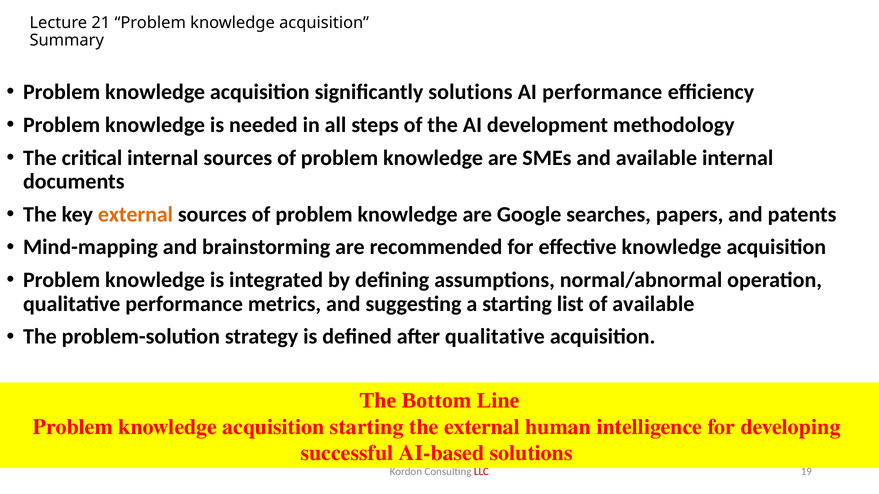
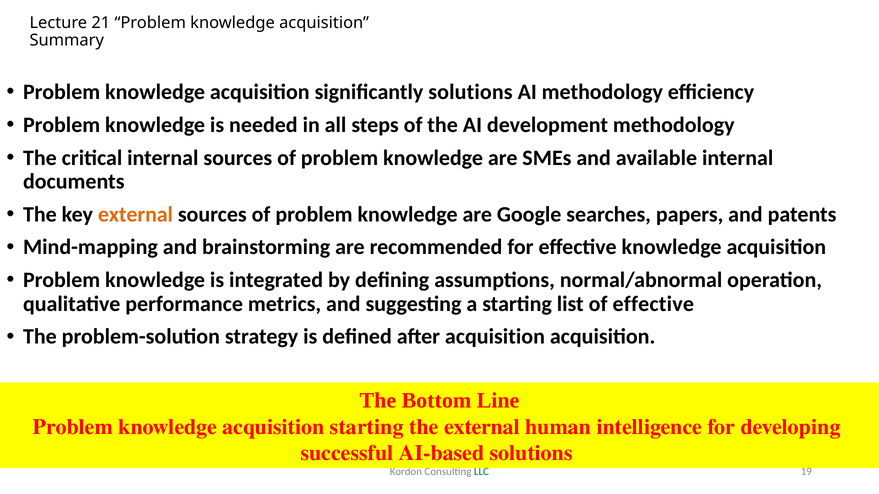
AI performance: performance -> methodology
of available: available -> effective
after qualitative: qualitative -> acquisition
LLC colour: red -> green
